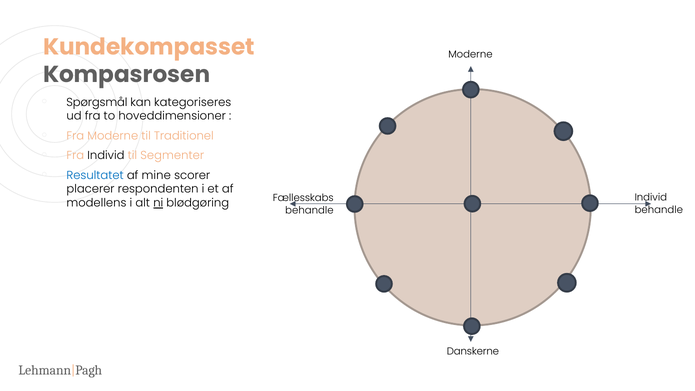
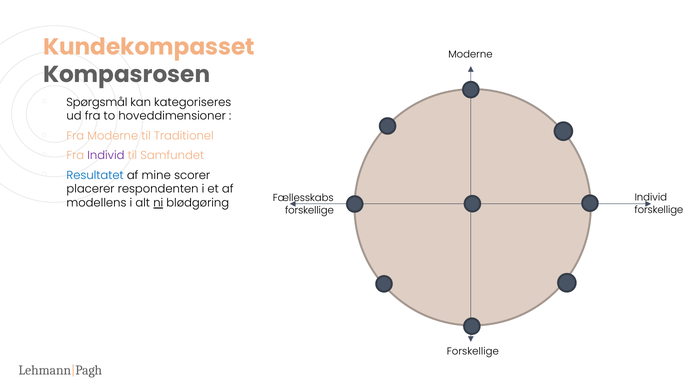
Individ at (106, 156) colour: black -> purple
Segmenter: Segmenter -> Samfundet
behandle at (659, 210): behandle -> forskellige
behandle at (309, 210): behandle -> forskellige
Danskerne at (473, 351): Danskerne -> Forskellige
